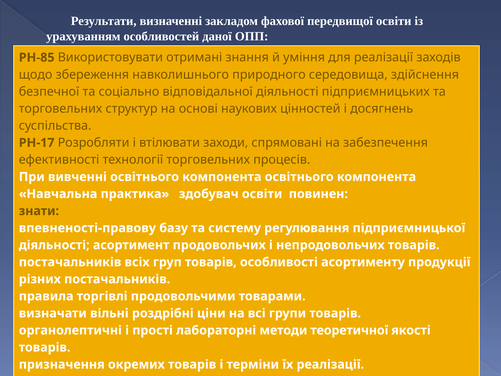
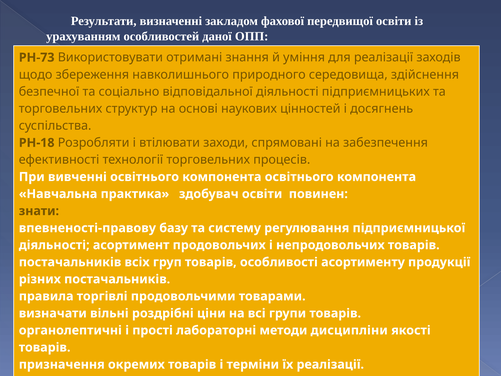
РН-85: РН-85 -> РН-73
РН-17: РН-17 -> РН-18
теоретичної: теоретичної -> дисципліни
